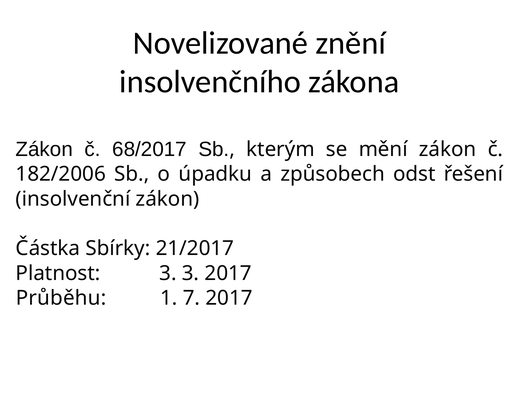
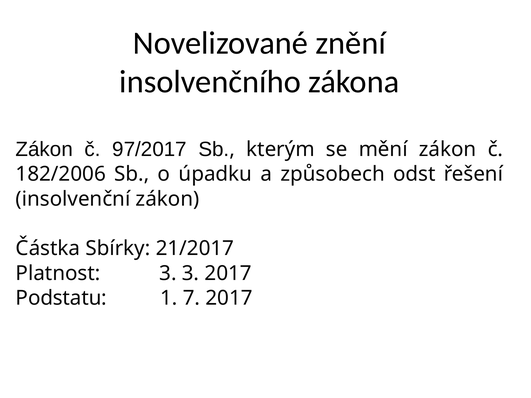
68/2017: 68/2017 -> 97/2017
Průběhu: Průběhu -> Podstatu
